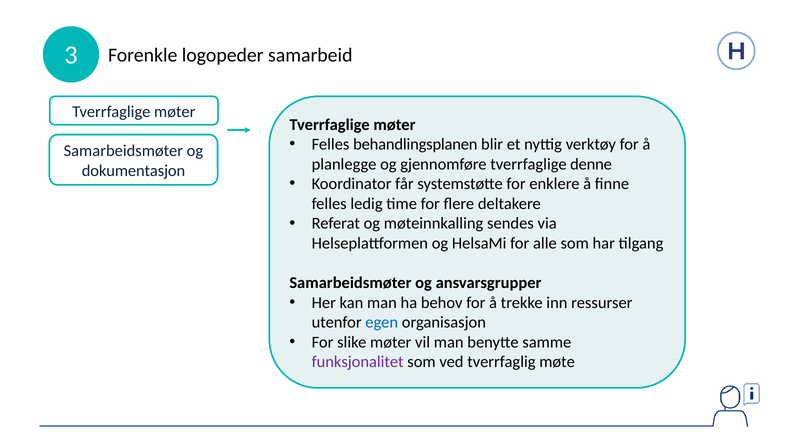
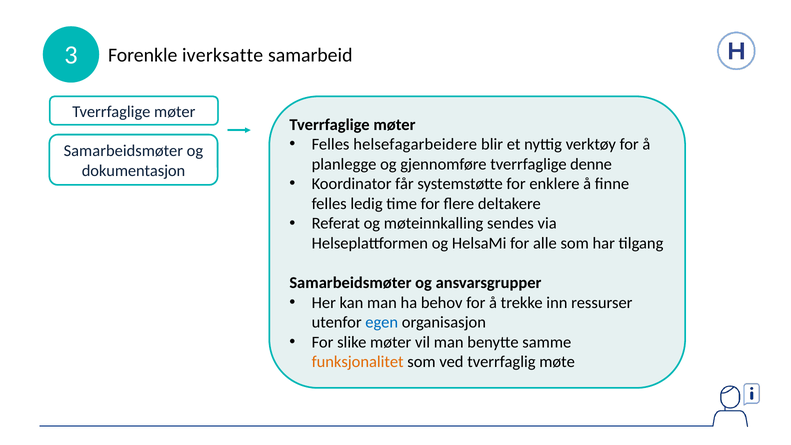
logopeder: logopeder -> iverksatte
behandlingsplanen: behandlingsplanen -> helsefagarbeidere
funksjonalitet colour: purple -> orange
